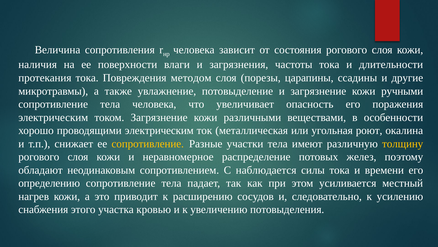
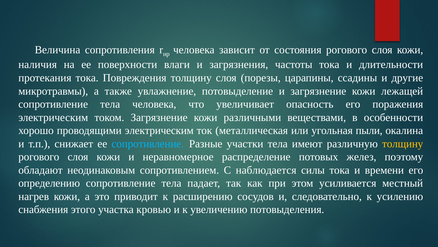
Повреждения методом: методом -> толщину
ручными: ручными -> лежащей
роют: роют -> пыли
сопротивление at (148, 143) colour: yellow -> light blue
